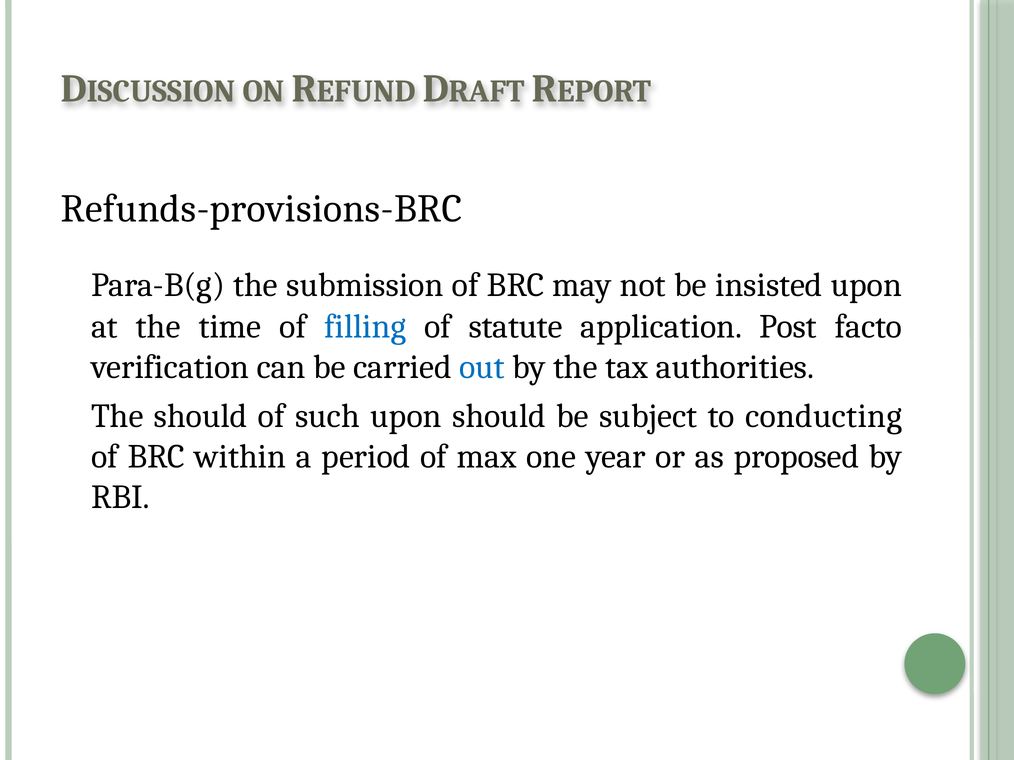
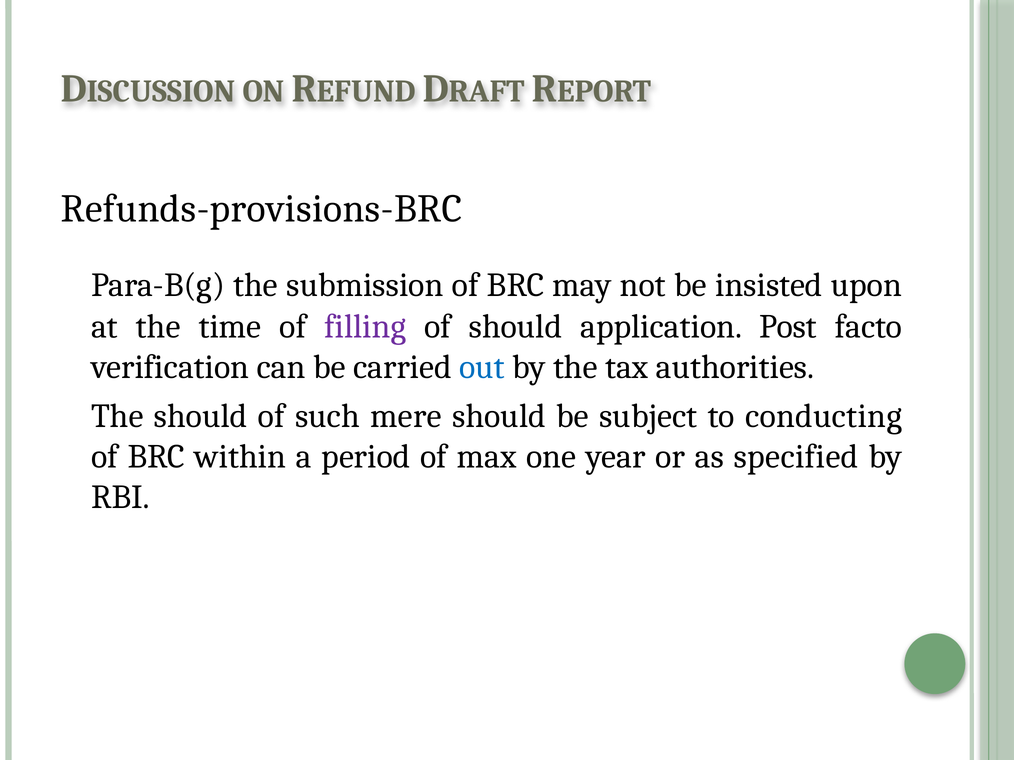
filling colour: blue -> purple
of statute: statute -> should
such upon: upon -> mere
proposed: proposed -> specified
